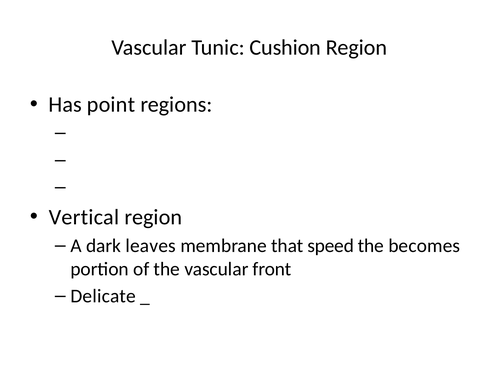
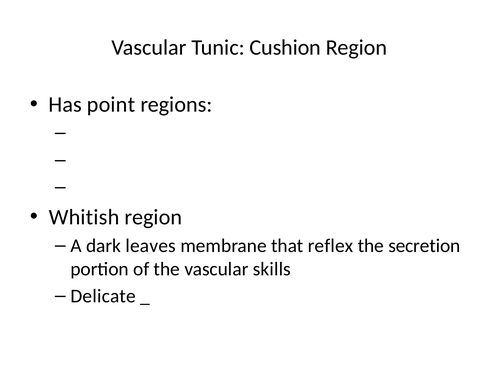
Vertical: Vertical -> Whitish
speed: speed -> reflex
becomes: becomes -> secretion
front: front -> skills
